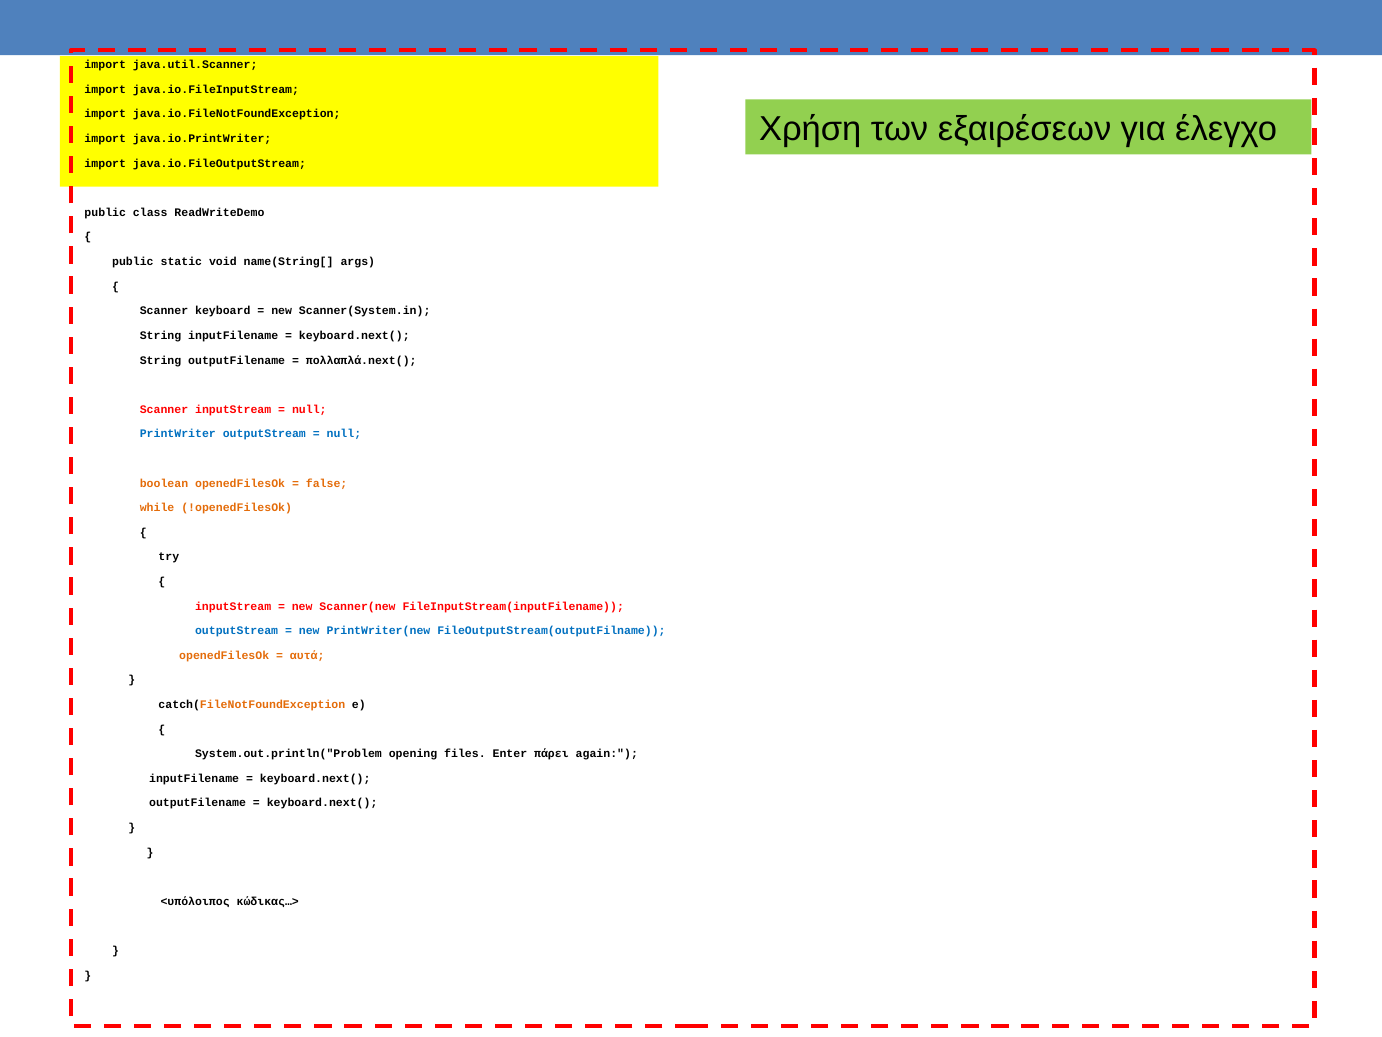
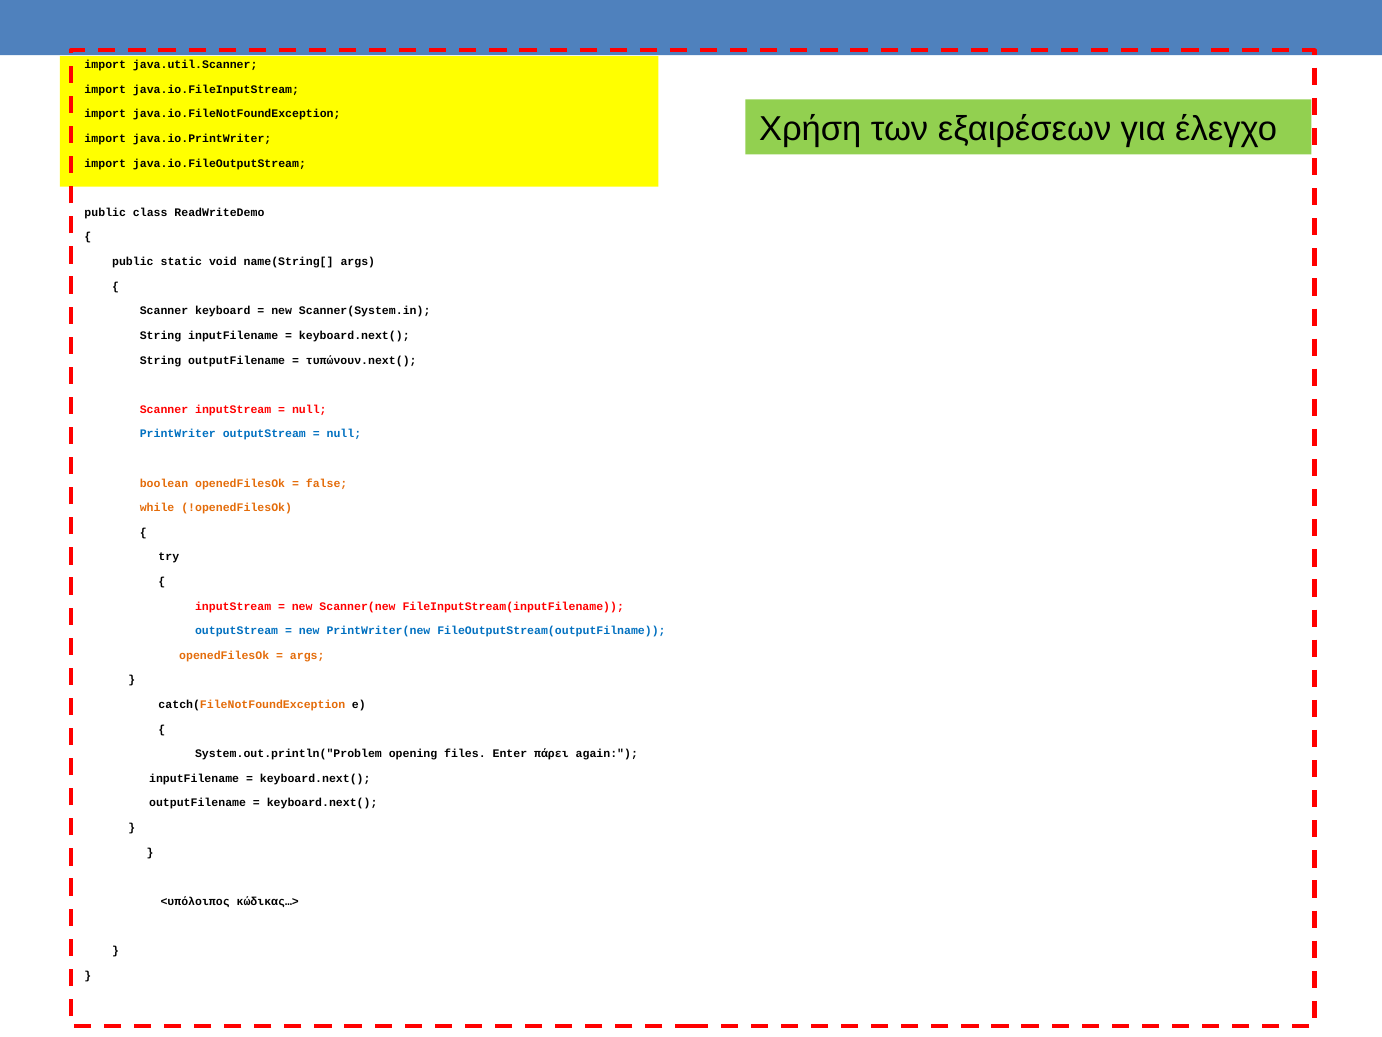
πολλαπλά.next(: πολλαπλά.next( -> τυπώνουν.next(
αυτά at (307, 655): αυτά -> args
